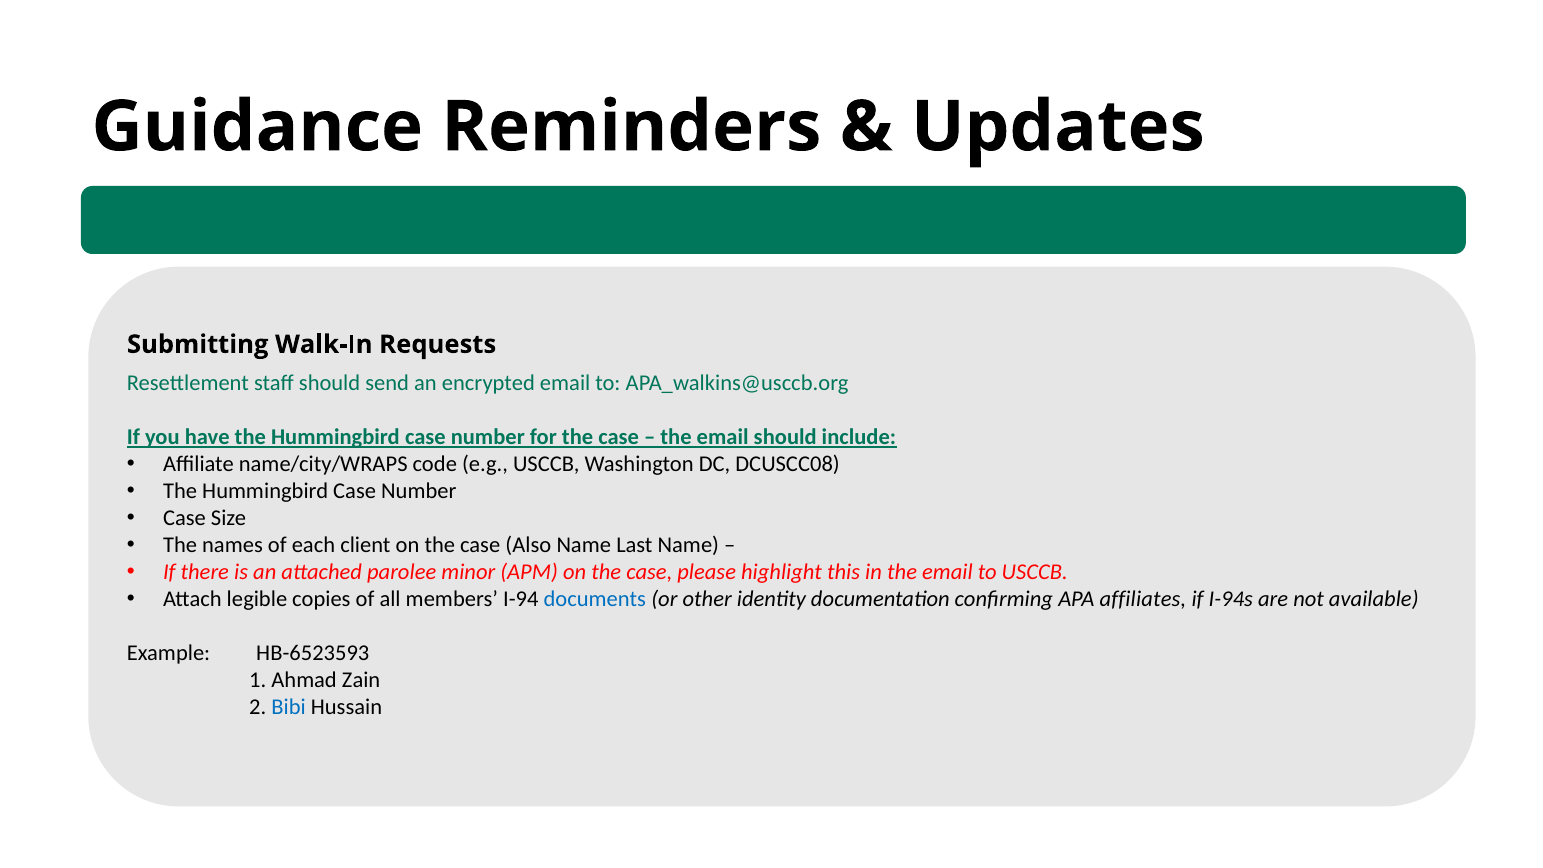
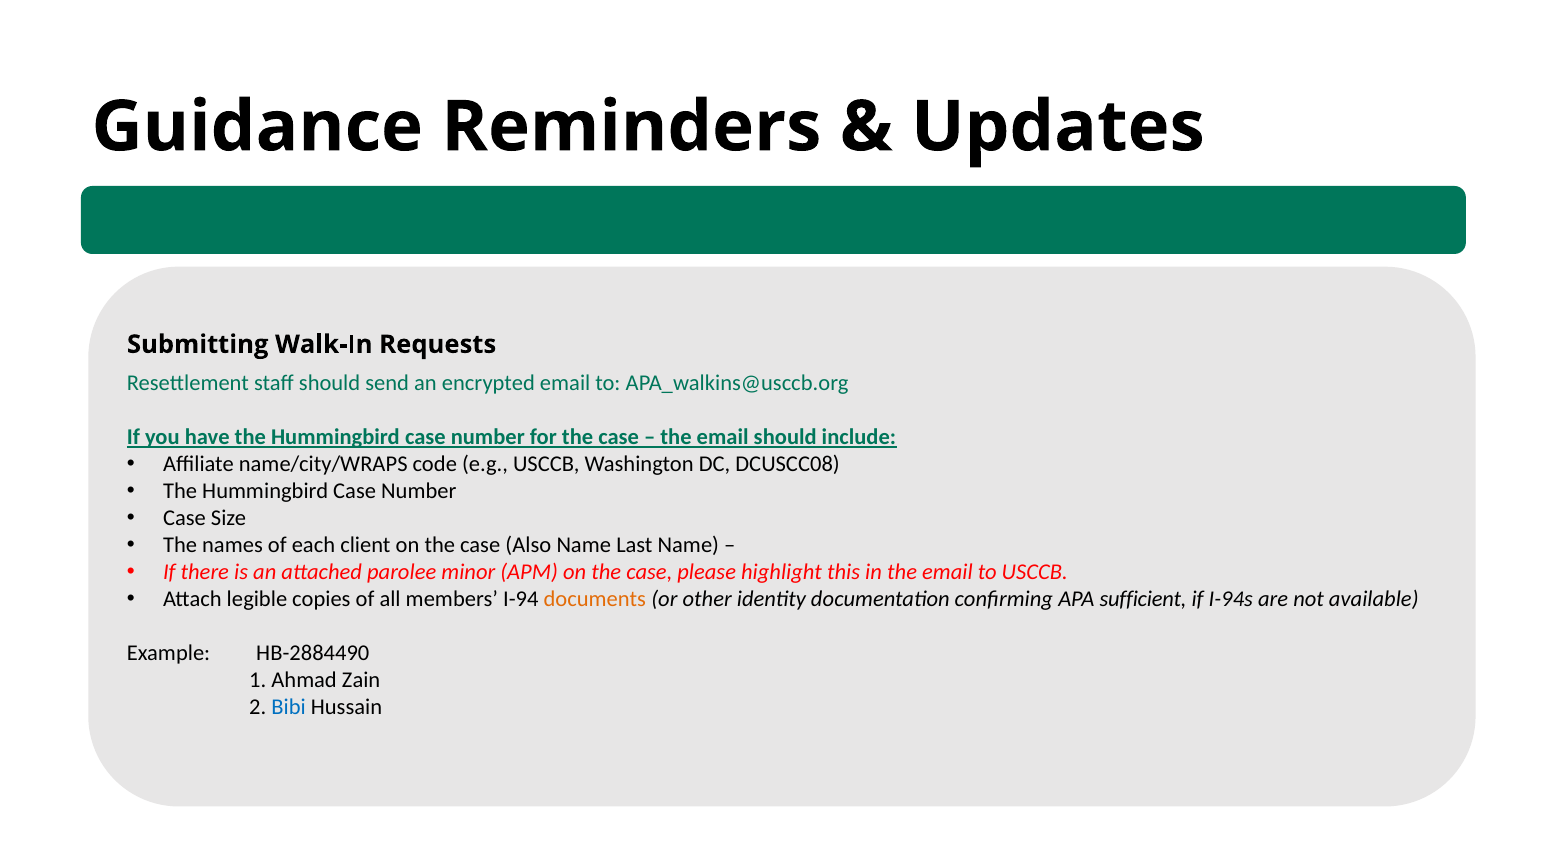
documents colour: blue -> orange
affiliates: affiliates -> sufficient
HB-6523593: HB-6523593 -> HB-2884490
